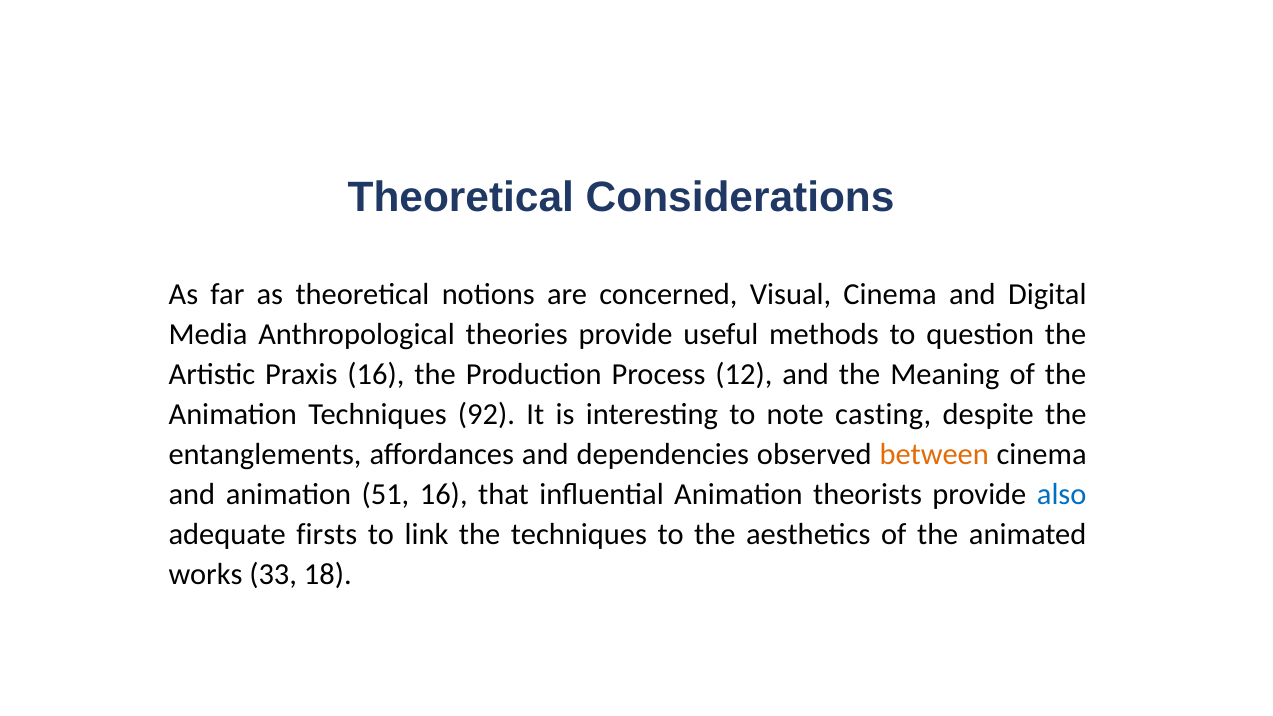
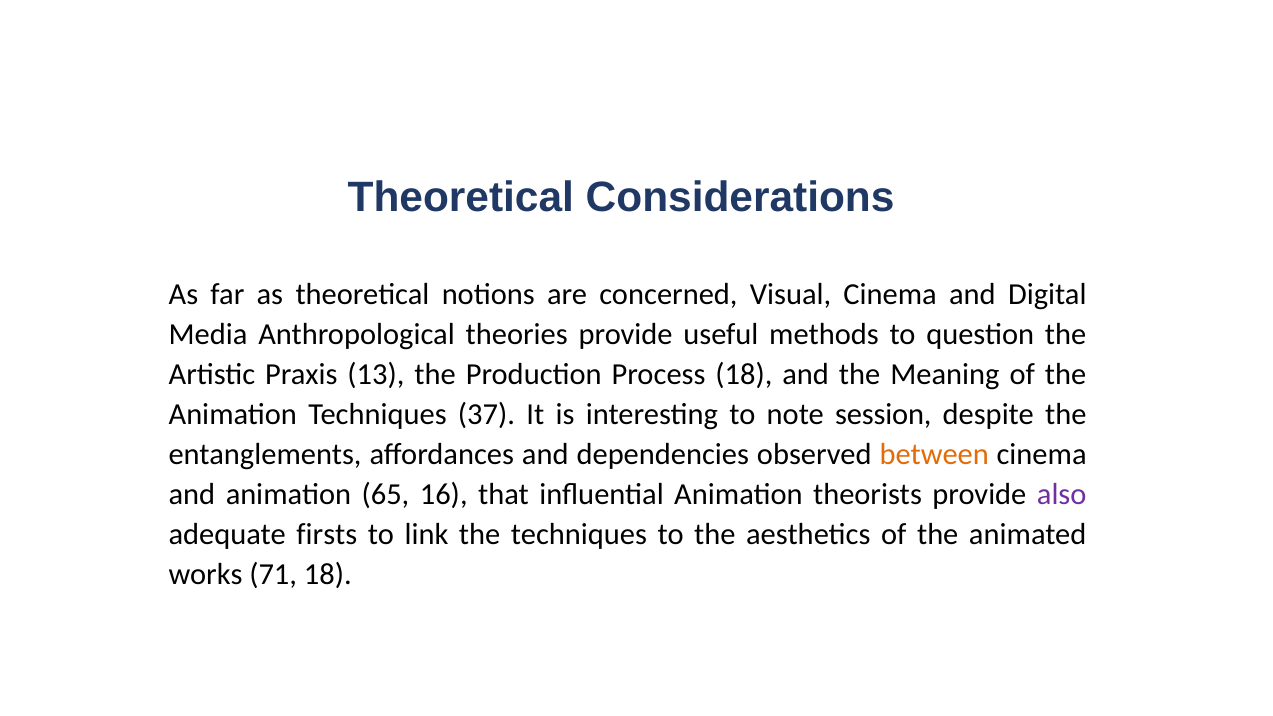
Praxis 16: 16 -> 13
Process 12: 12 -> 18
92: 92 -> 37
casting: casting -> session
51: 51 -> 65
also colour: blue -> purple
33: 33 -> 71
